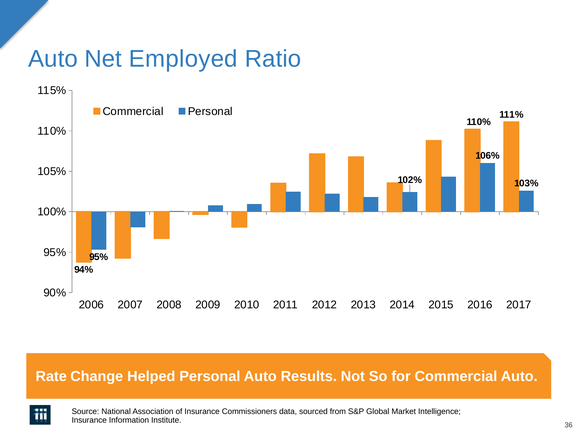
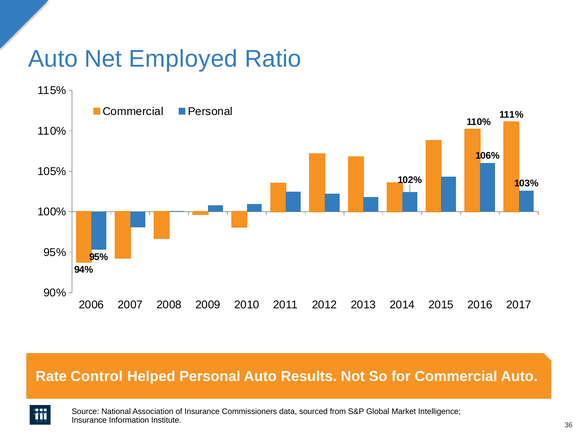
Change: Change -> Control
